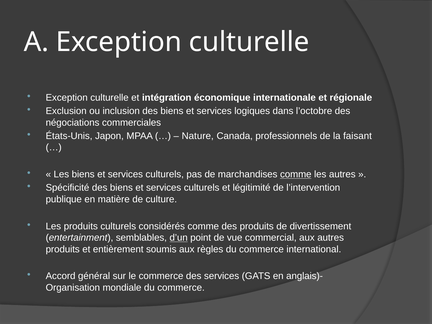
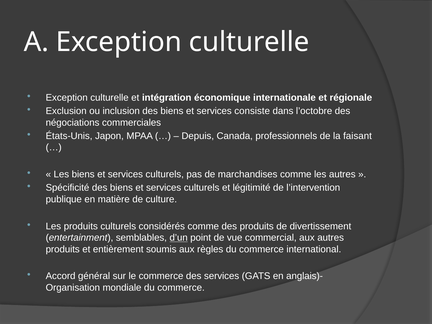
logiques: logiques -> consiste
Nature: Nature -> Depuis
comme at (296, 174) underline: present -> none
